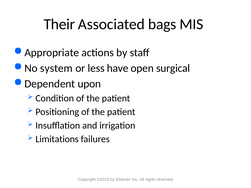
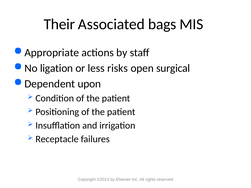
system: system -> ligation
have: have -> risks
Limitations: Limitations -> Receptacle
